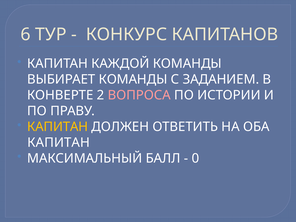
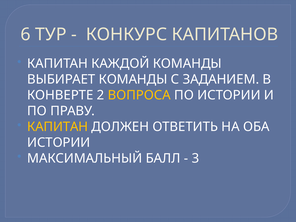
ВОПРОСА colour: pink -> yellow
КАПИТАН at (59, 143): КАПИТАН -> ИСТОРИИ
0: 0 -> 3
